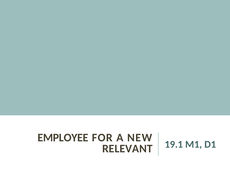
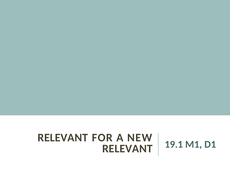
EMPLOYEE at (63, 137): EMPLOYEE -> RELEVANT
